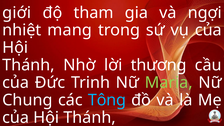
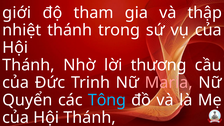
ngợi: ngợi -> thập
nhiệt mang: mang -> thánh
Maria colour: light green -> pink
Chung: Chung -> Quyển
